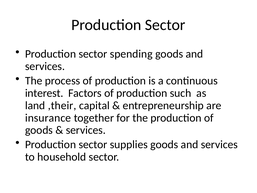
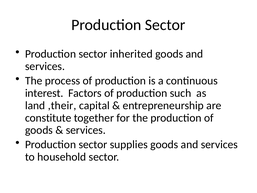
spending: spending -> inherited
insurance: insurance -> constitute
